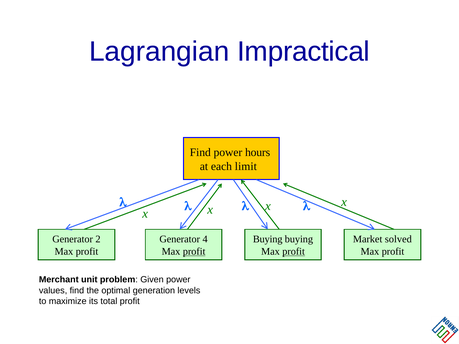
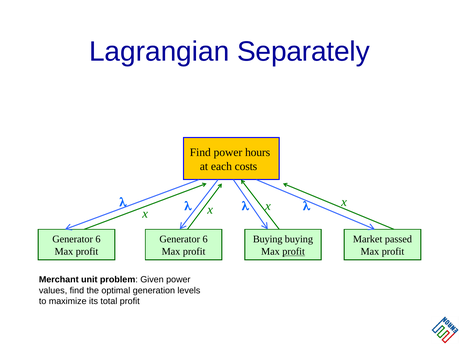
Impractical: Impractical -> Separately
limit: limit -> costs
2 at (98, 239): 2 -> 6
4 at (205, 239): 4 -> 6
solved: solved -> passed
profit at (194, 252) underline: present -> none
